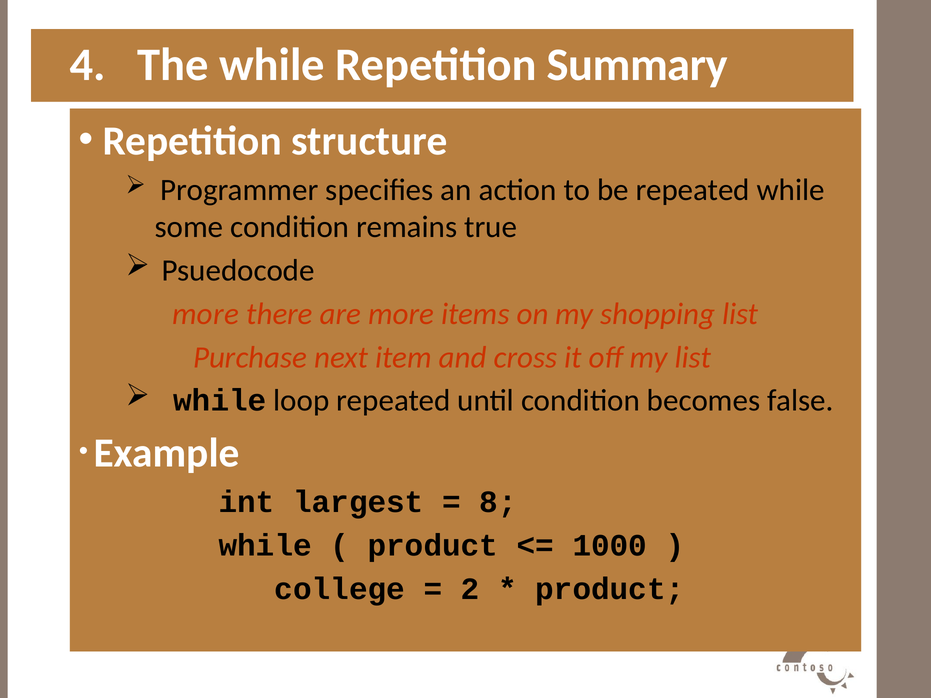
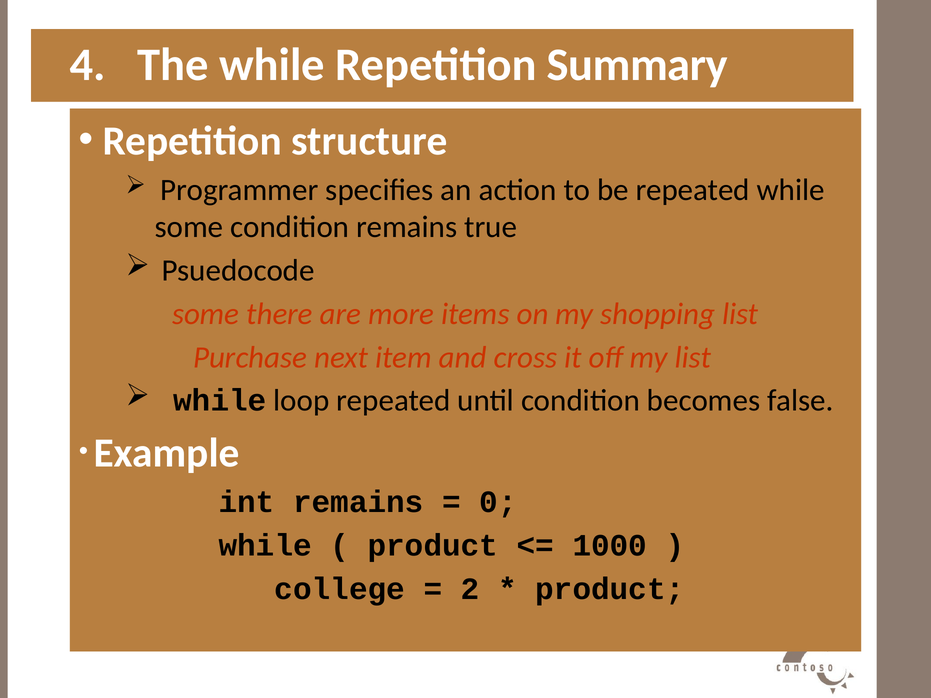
more at (205, 314): more -> some
int largest: largest -> remains
8: 8 -> 0
